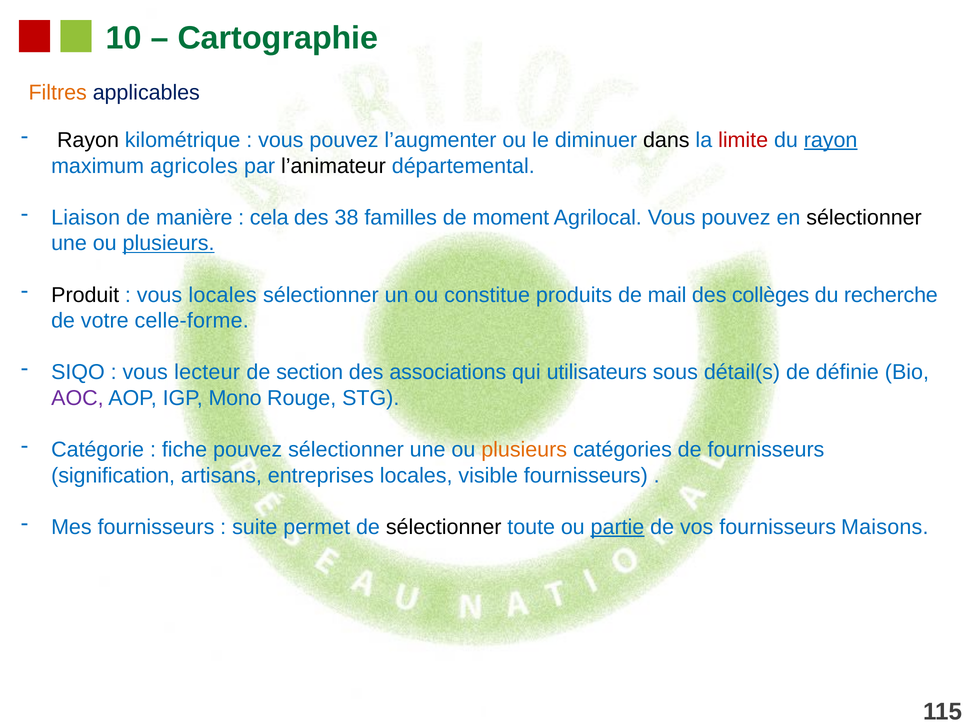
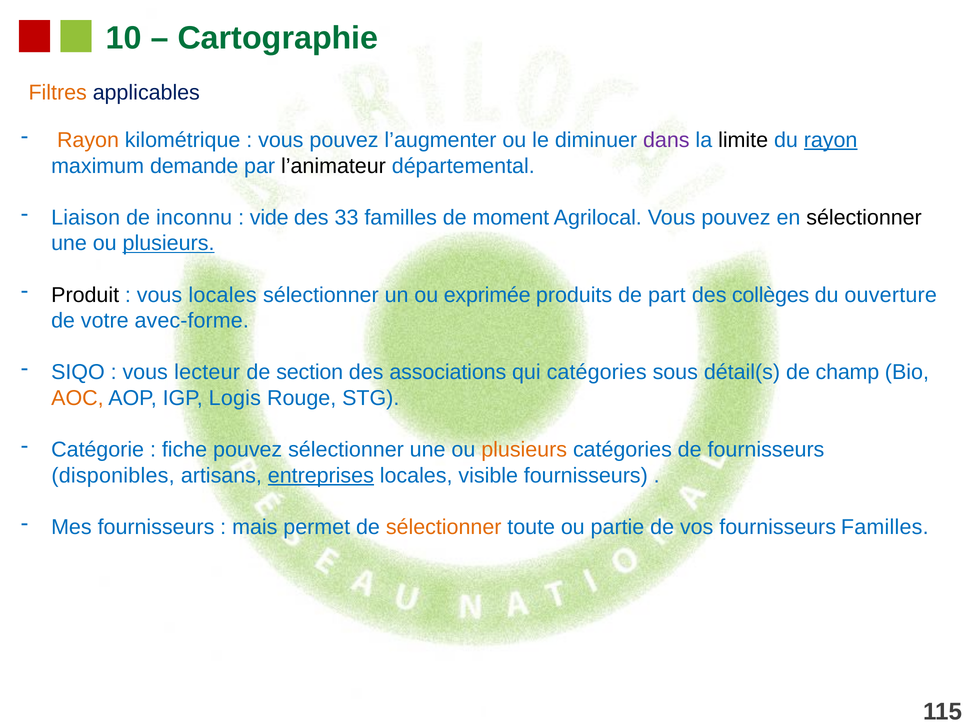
Rayon at (88, 140) colour: black -> orange
dans colour: black -> purple
limite colour: red -> black
agricoles: agricoles -> demande
manière: manière -> inconnu
cela: cela -> vide
38: 38 -> 33
constitue: constitue -> exprimée
mail: mail -> part
recherche: recherche -> ouverture
celle-forme: celle-forme -> avec-forme
qui utilisateurs: utilisateurs -> catégories
définie: définie -> champ
AOC colour: purple -> orange
Mono: Mono -> Logis
signification: signification -> disponibles
entreprises underline: none -> present
suite: suite -> mais
sélectionner at (444, 527) colour: black -> orange
partie underline: present -> none
fournisseurs Maisons: Maisons -> Familles
